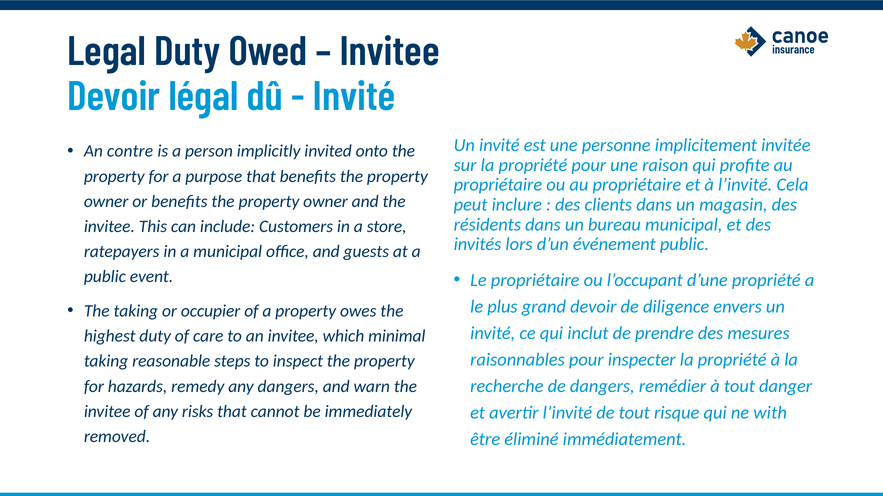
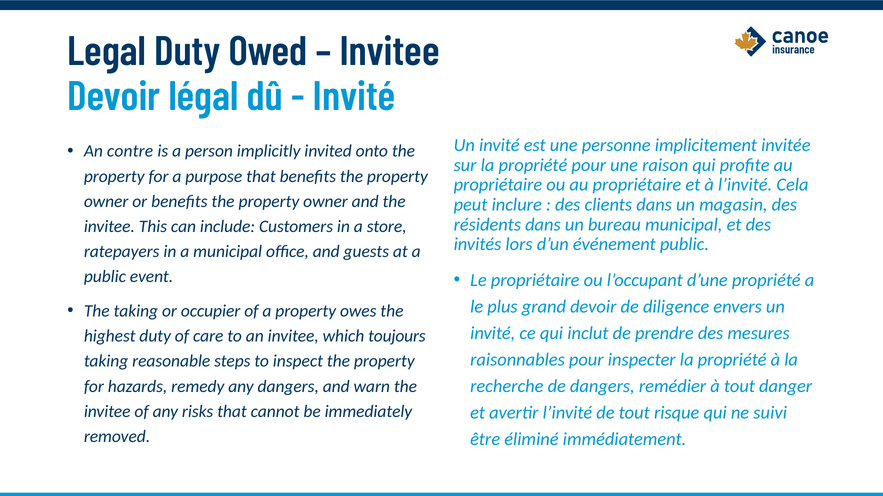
minimal: minimal -> toujours
with: with -> suivi
